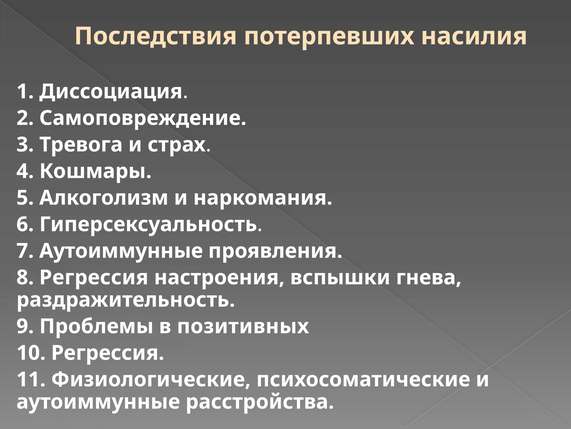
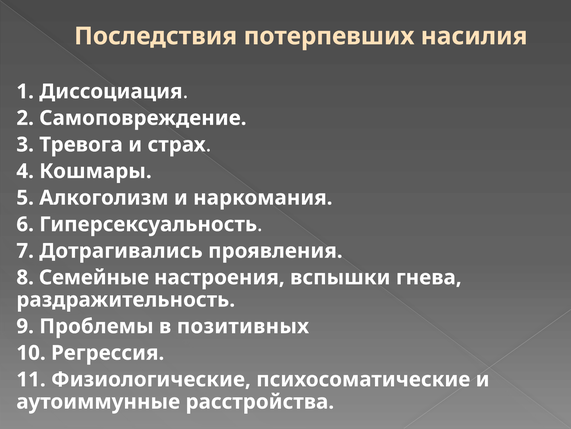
7 Аутоиммунные: Аутоиммунные -> Дотрагивались
8 Регрессия: Регрессия -> Семейные
